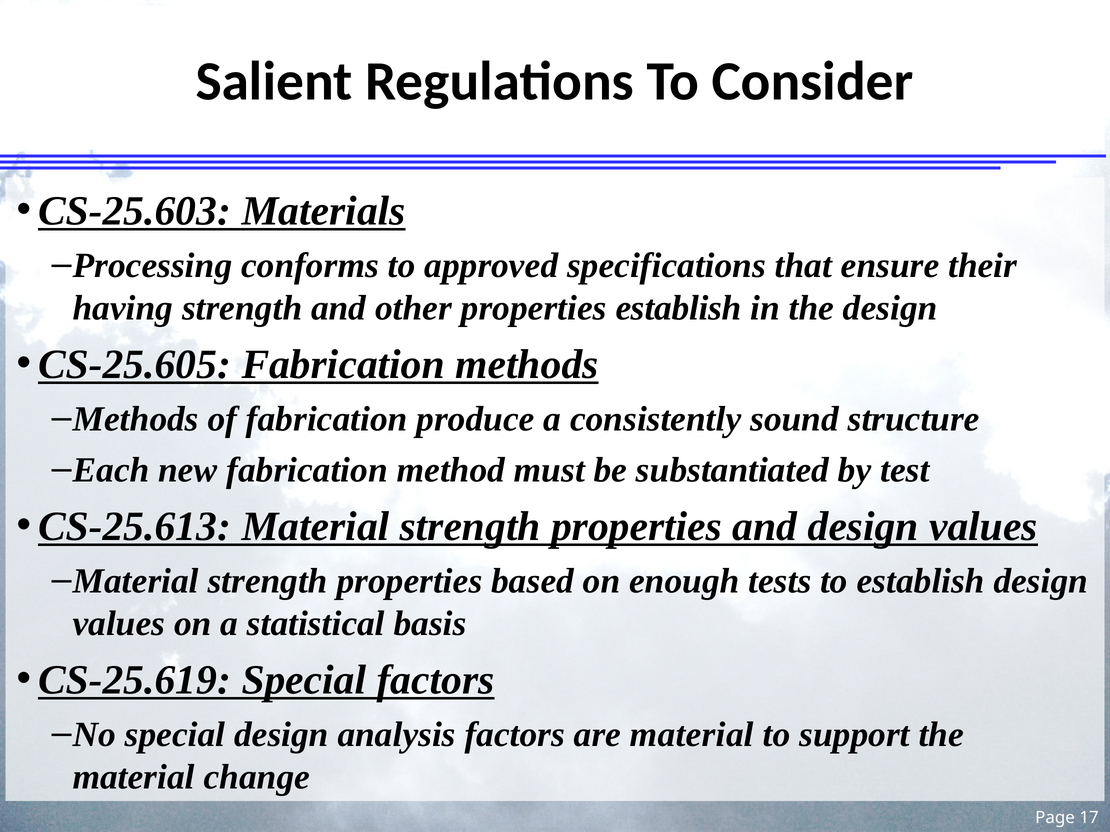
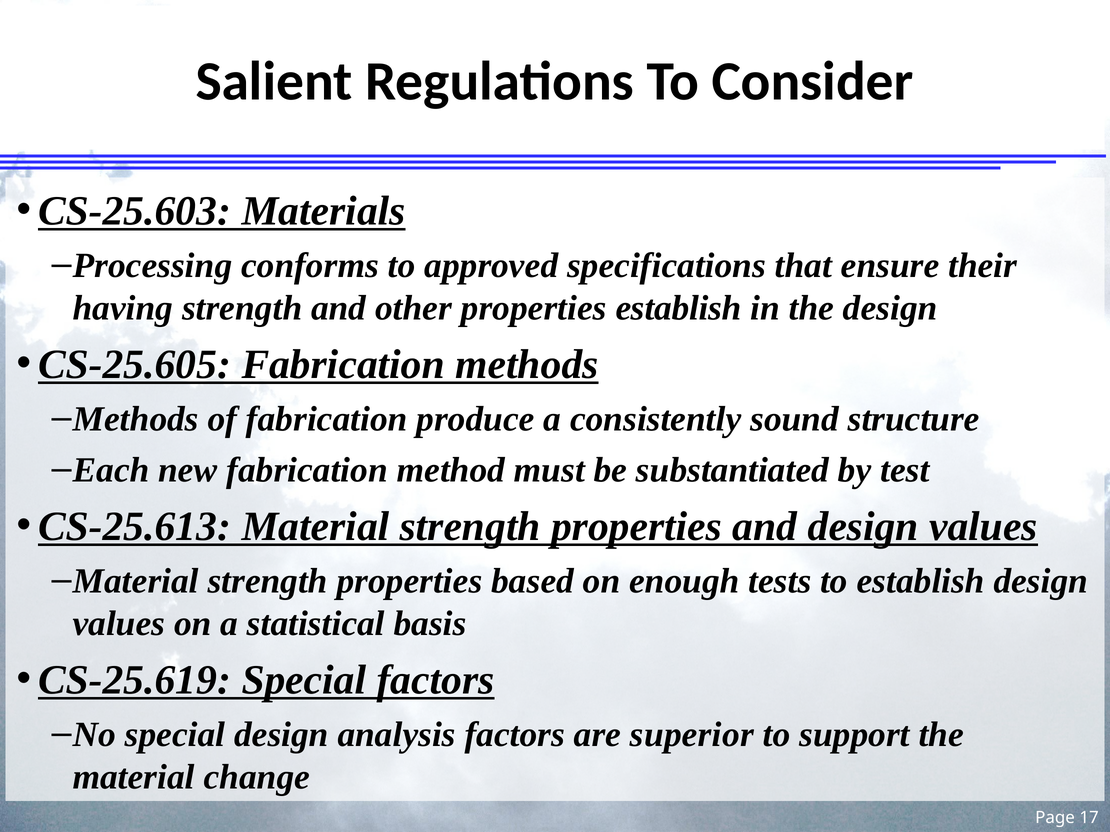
are material: material -> superior
